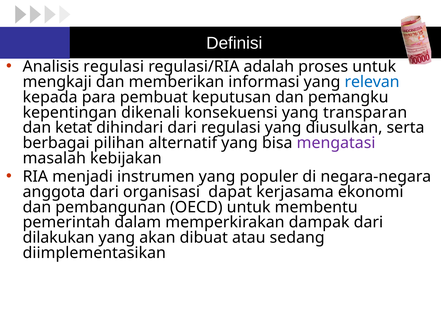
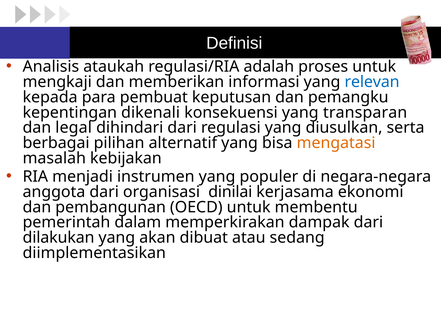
Analisis regulasi: regulasi -> ataukah
ketat: ketat -> legal
mengatasi colour: purple -> orange
dapat: dapat -> dinilai
